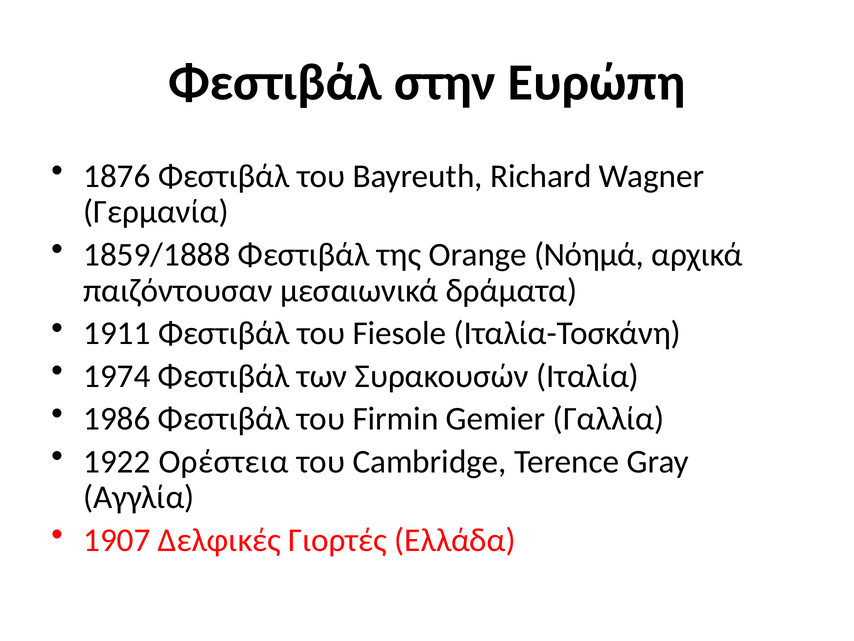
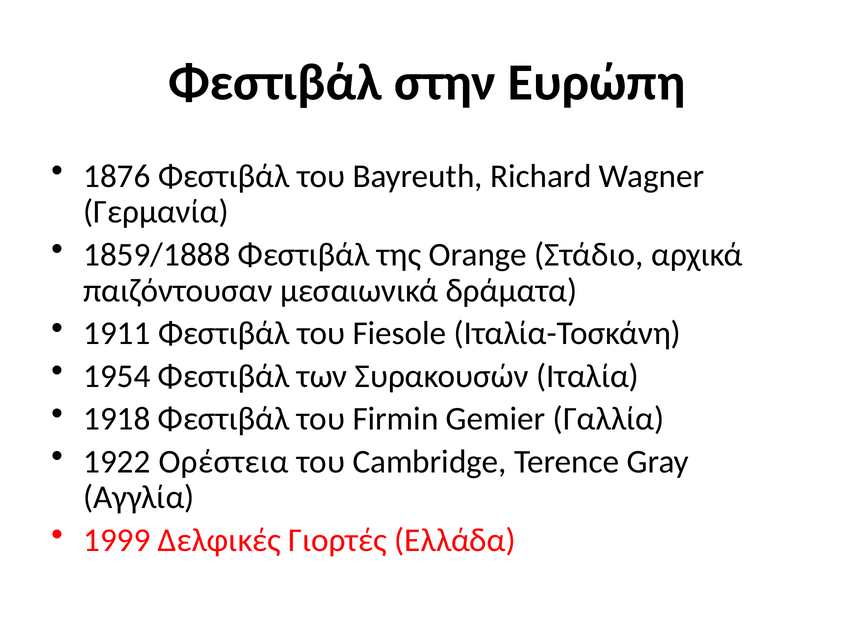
Νόημά: Νόημά -> Στάδιο
1974: 1974 -> 1954
1986: 1986 -> 1918
1907: 1907 -> 1999
